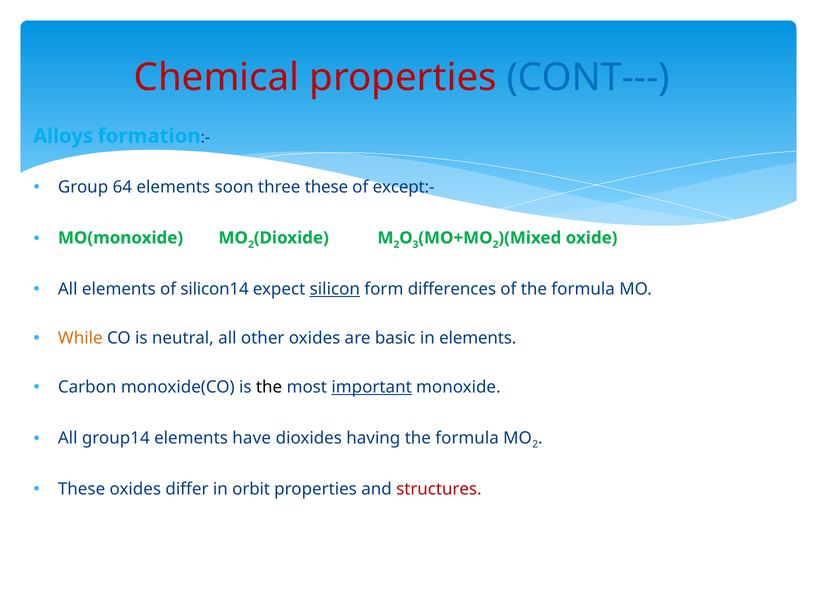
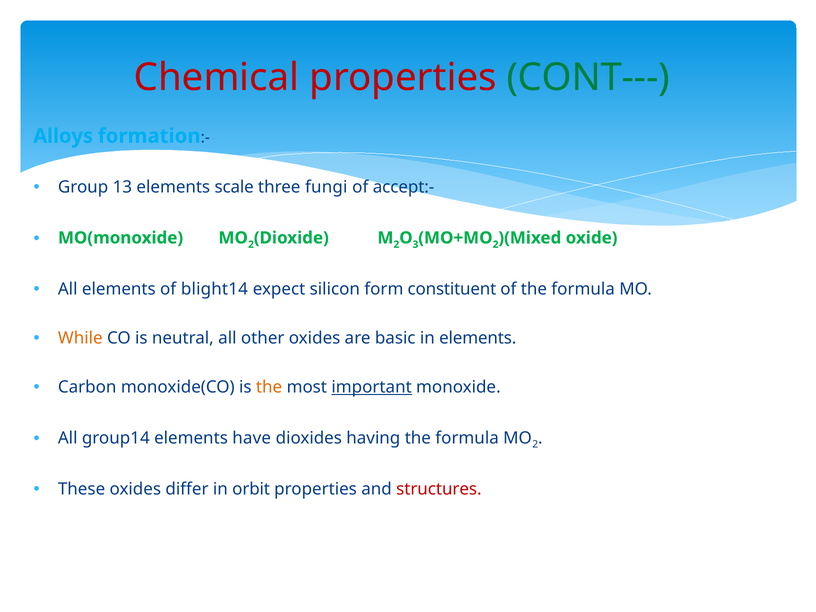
CONT--- colour: blue -> green
64: 64 -> 13
soon: soon -> scale
three these: these -> fungi
except:-: except:- -> accept:-
silicon14: silicon14 -> blight14
silicon underline: present -> none
differences: differences -> constituent
the at (269, 387) colour: black -> orange
